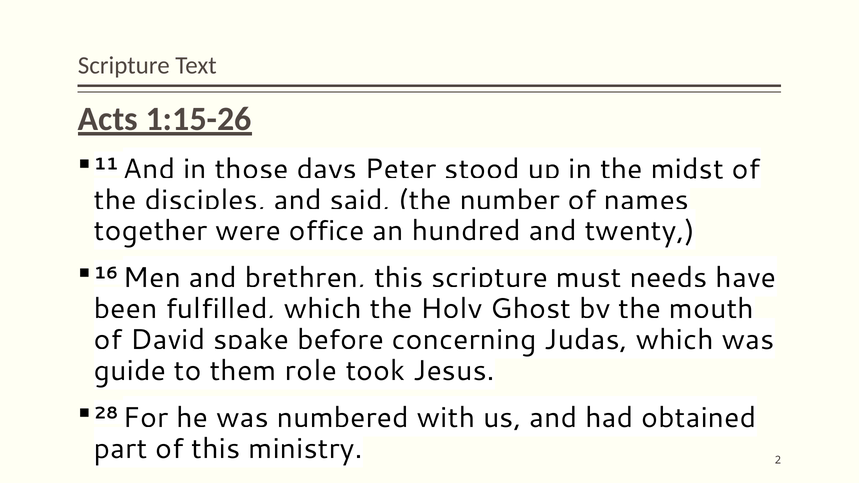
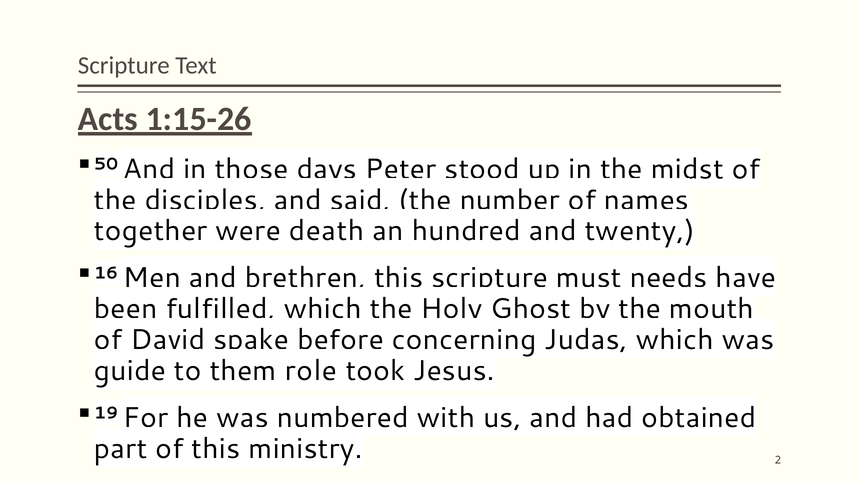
11: 11 -> 50
office: office -> death
28: 28 -> 19
